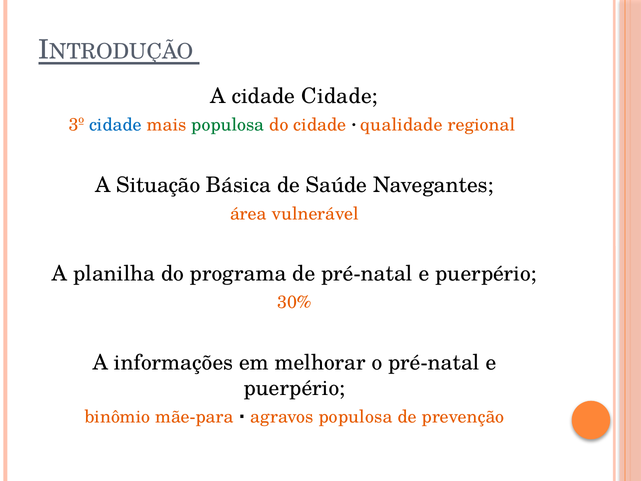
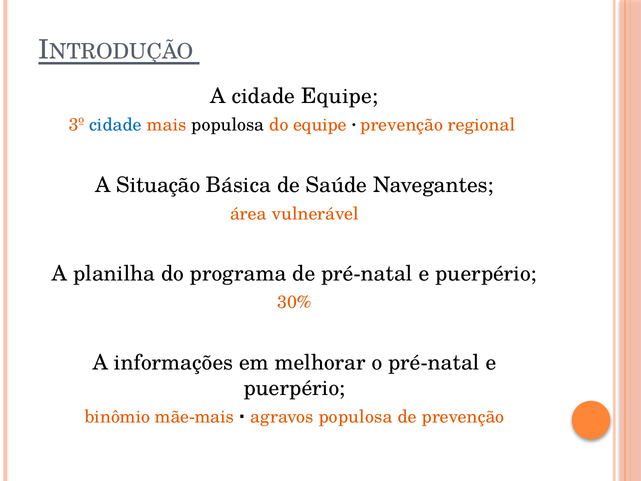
cidade Cidade: Cidade -> Equipe
populosa at (228, 125) colour: green -> black
do cidade: cidade -> equipe
qualidade at (402, 125): qualidade -> prevenção
mãe-para: mãe-para -> mãe-mais
